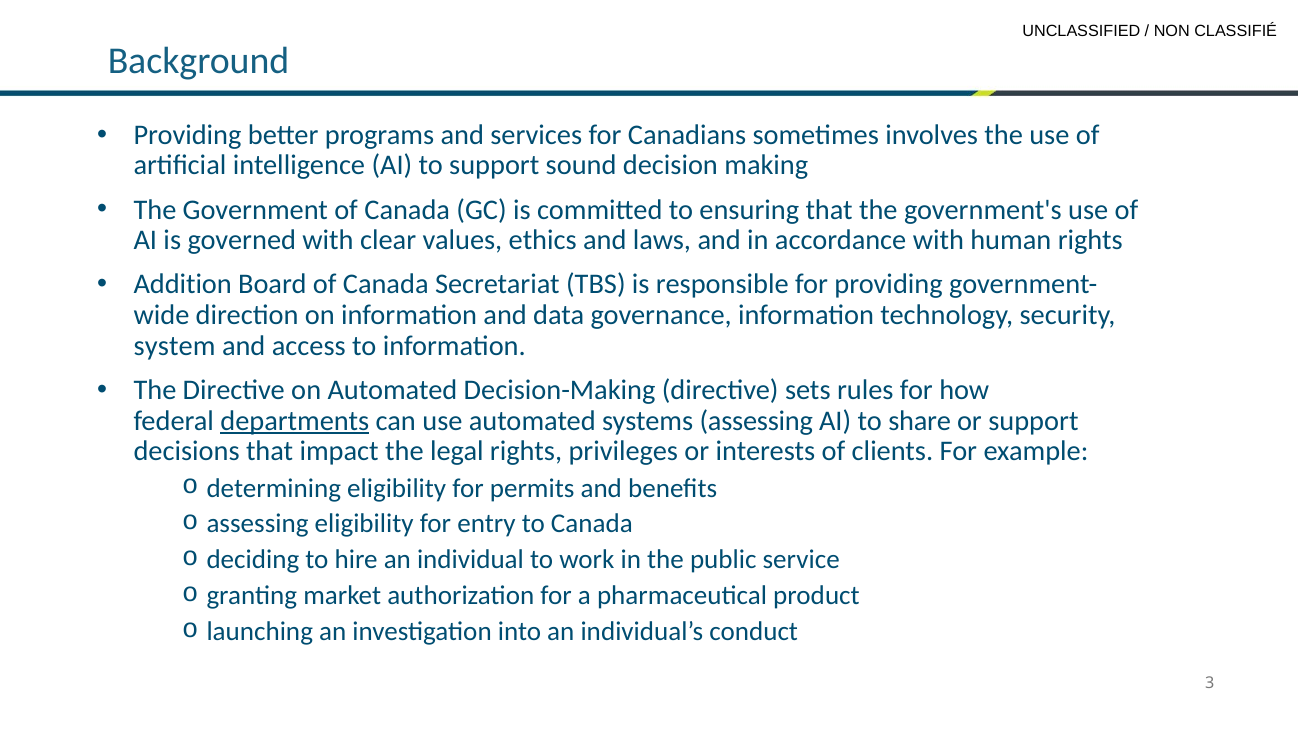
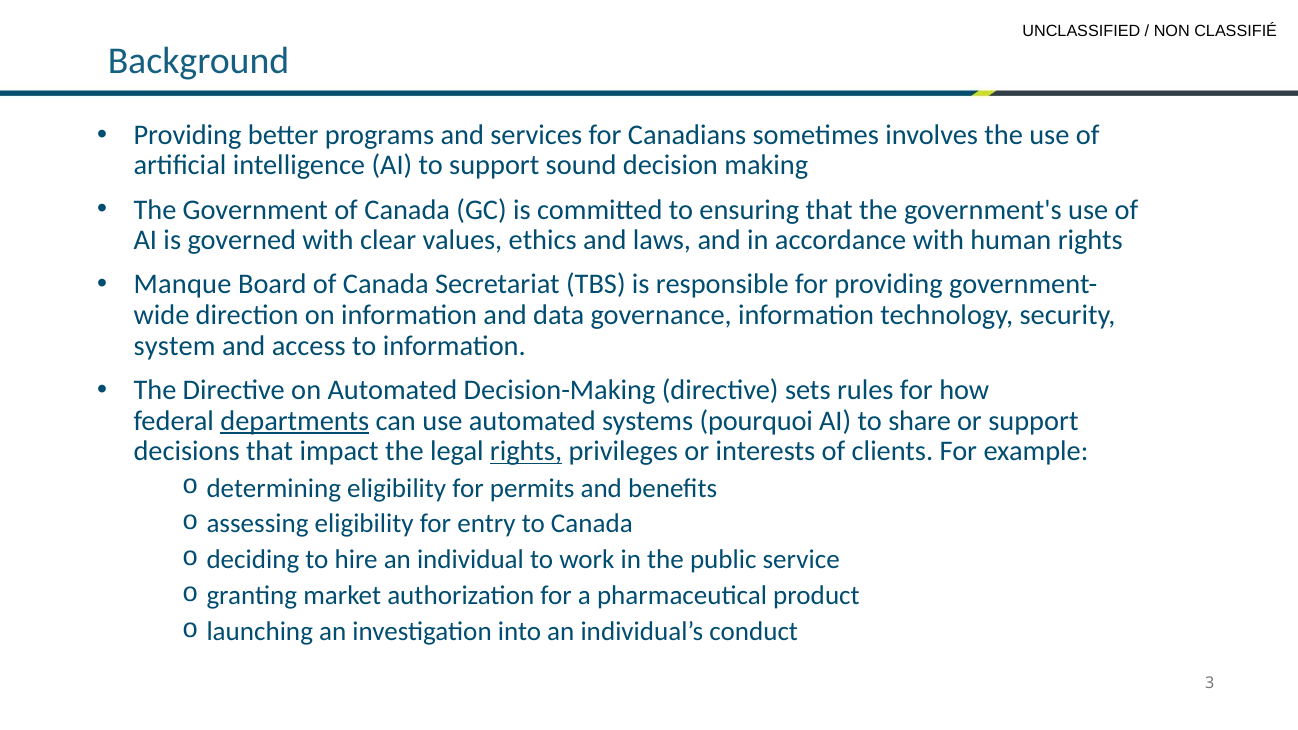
Addition: Addition -> Manque
systems assessing: assessing -> pourquoi
rights at (526, 451) underline: none -> present
